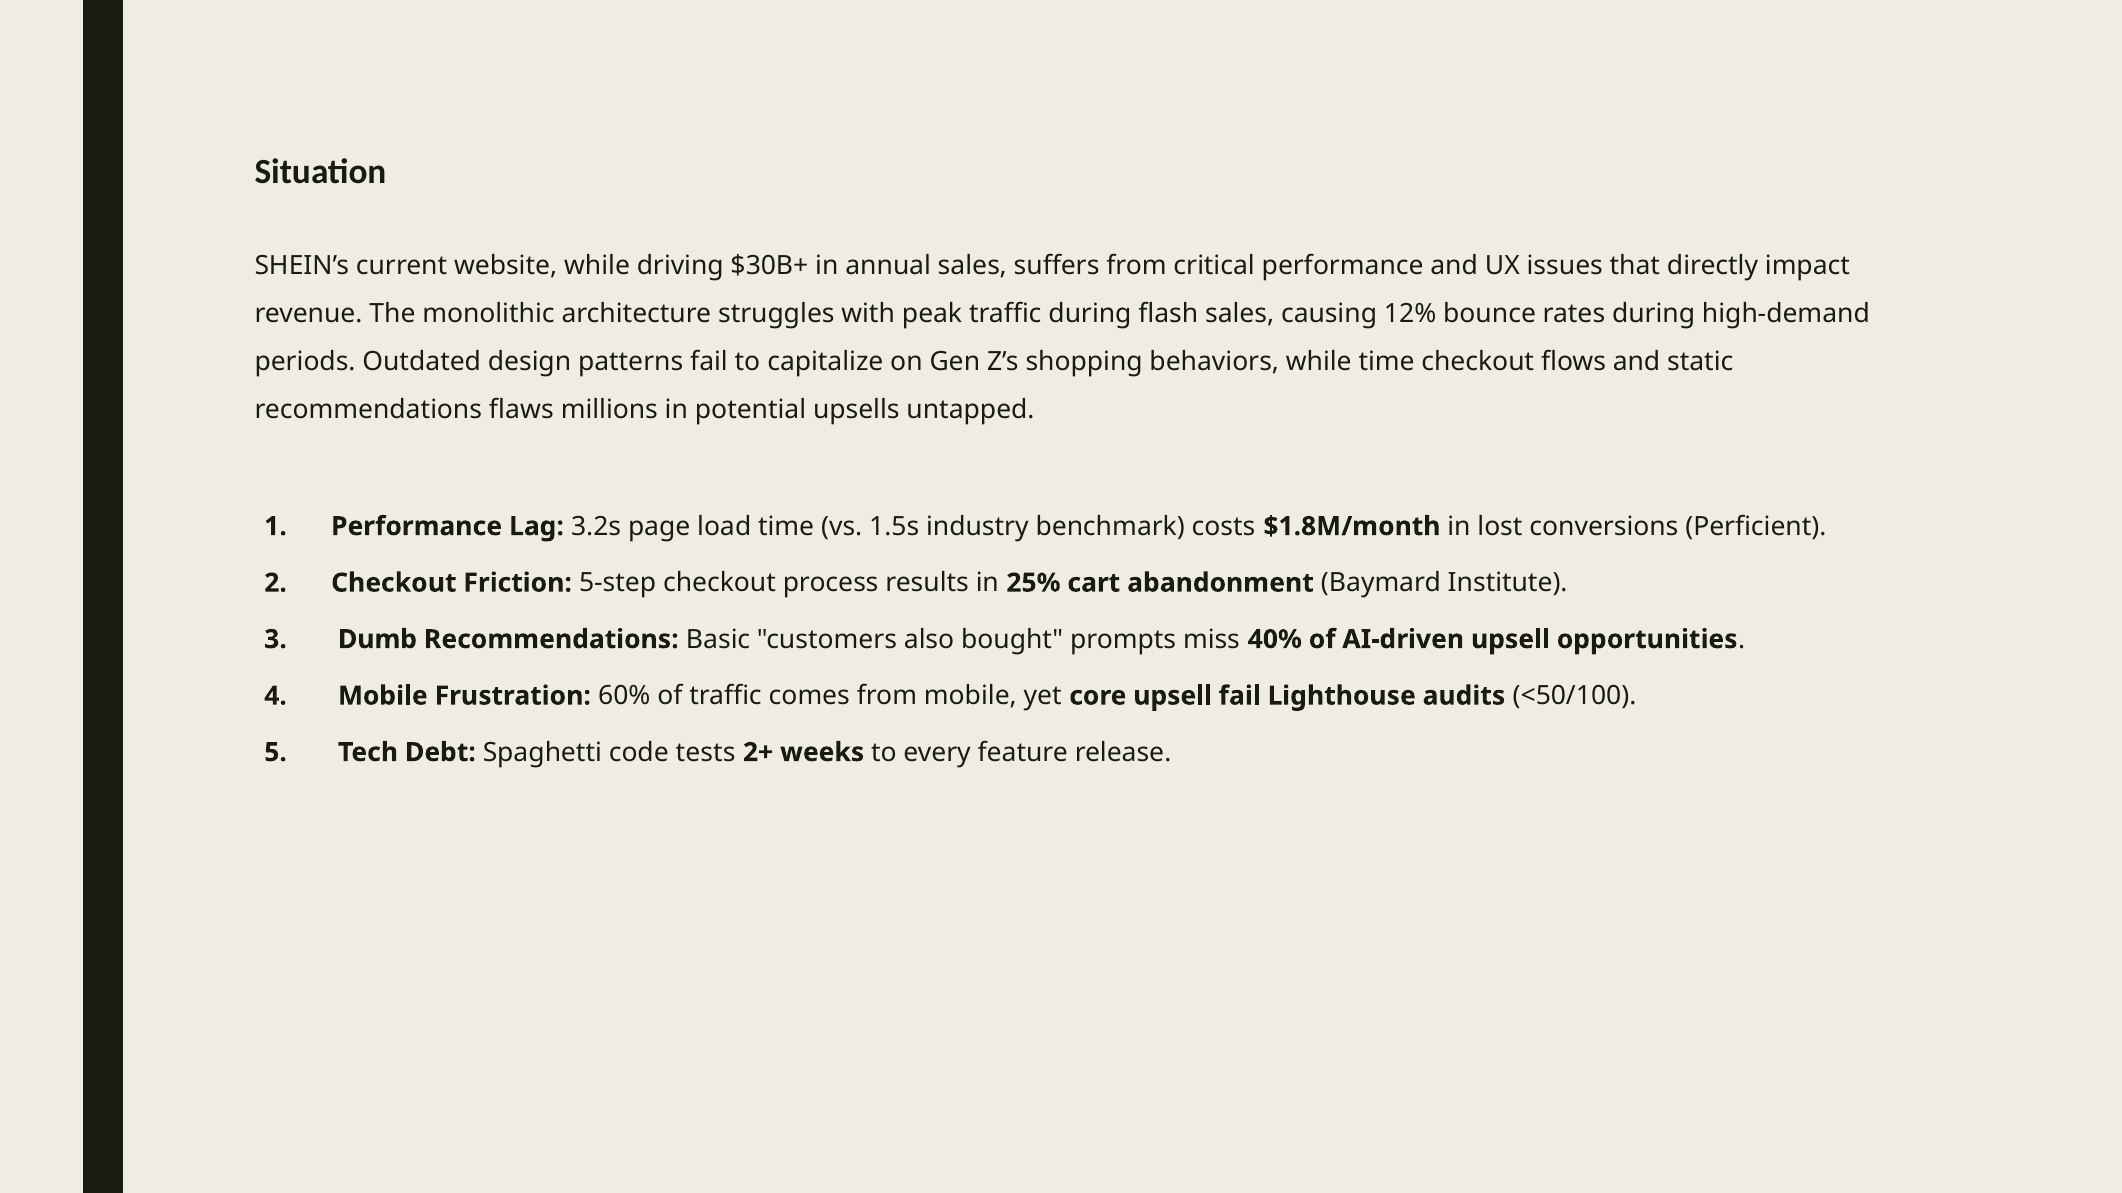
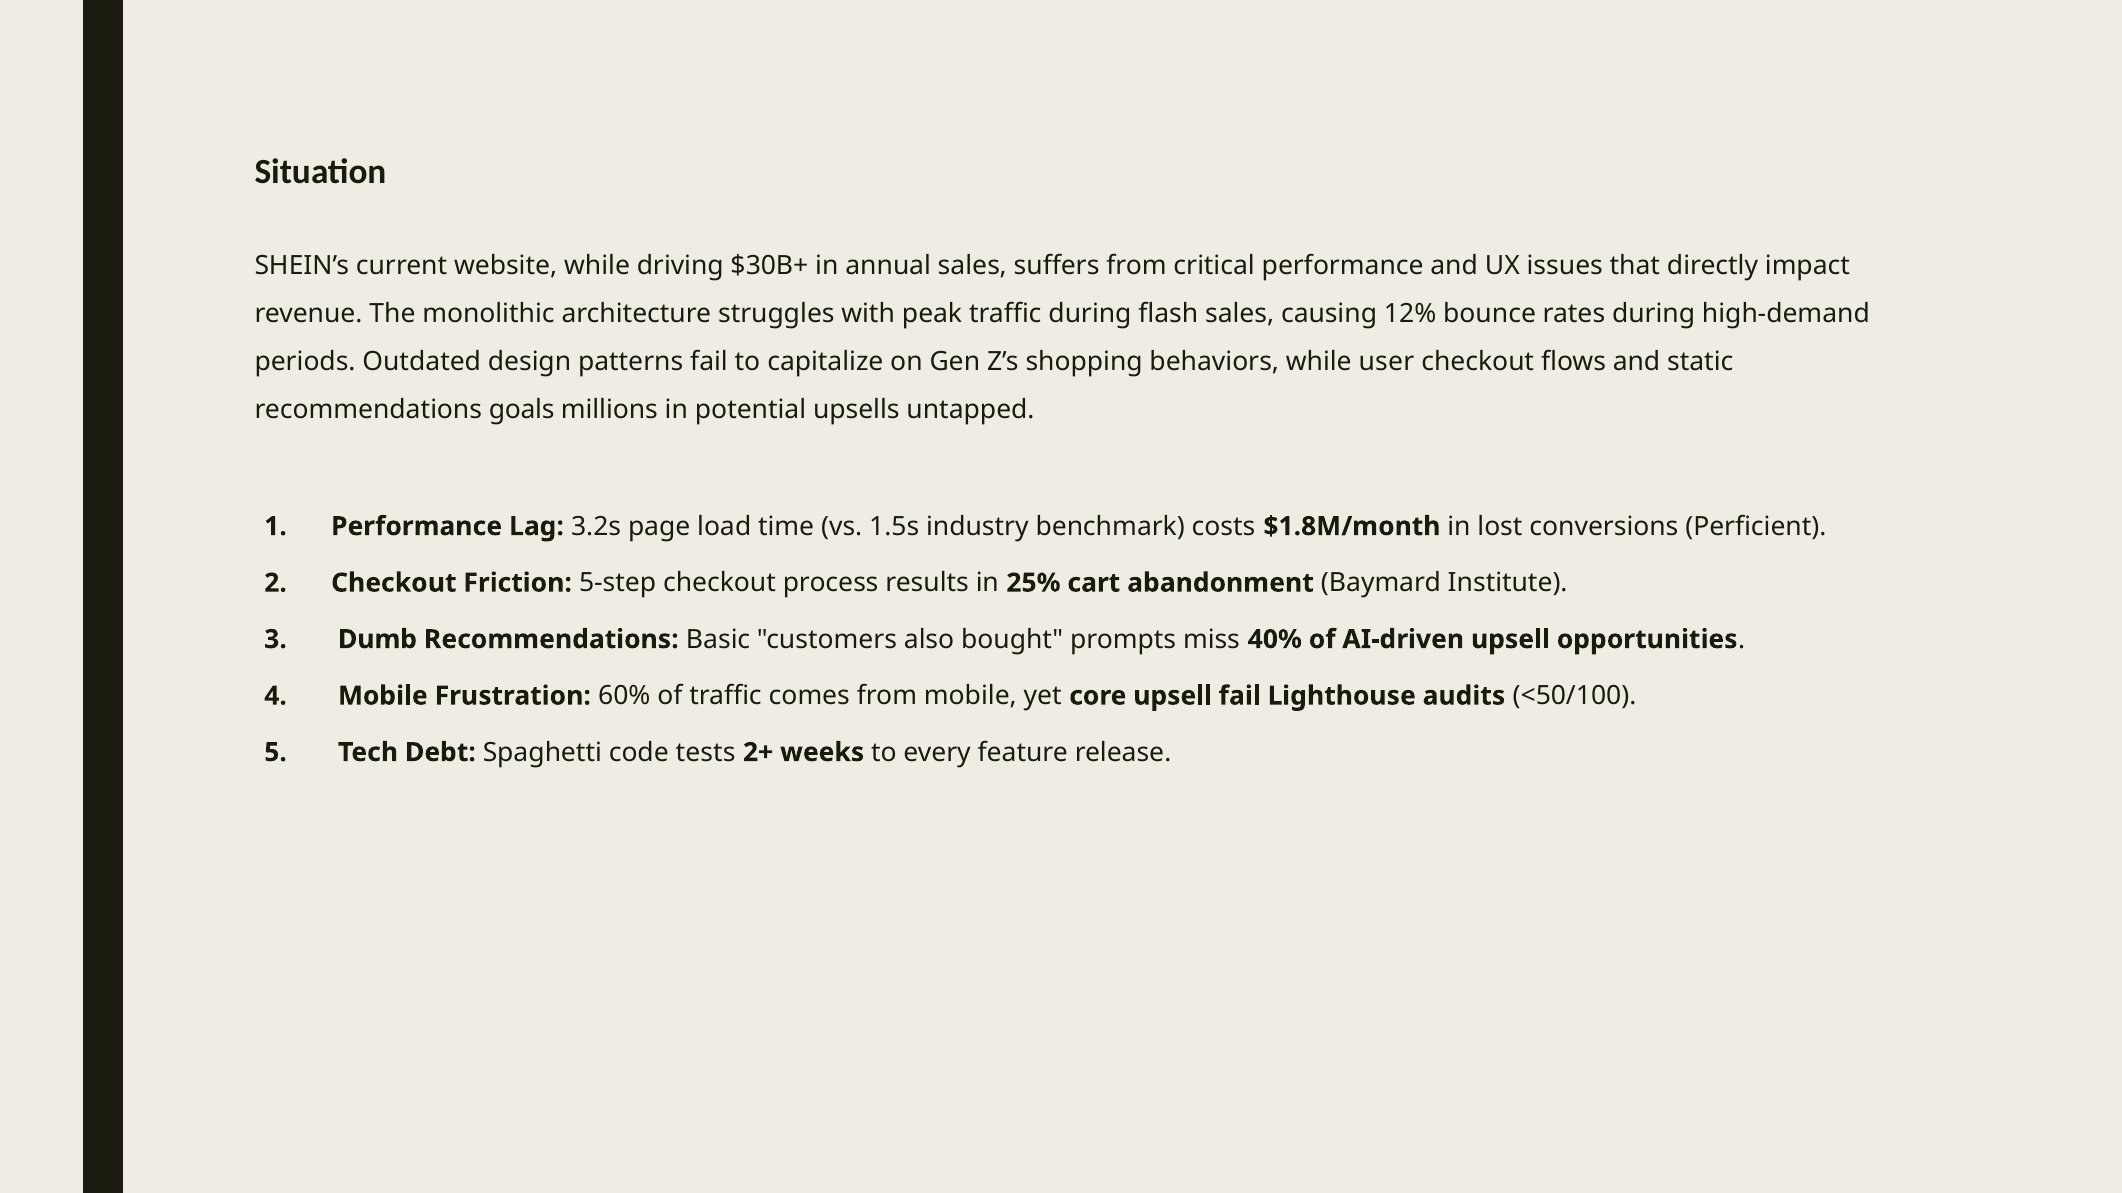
while time: time -> user
flaws: flaws -> goals
